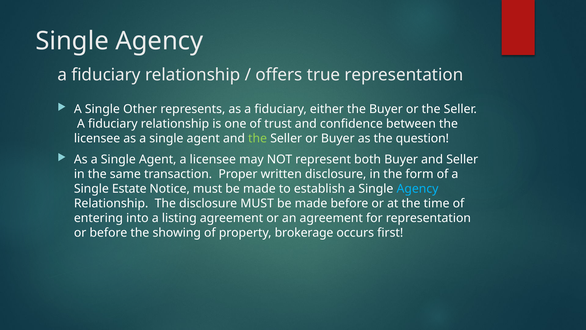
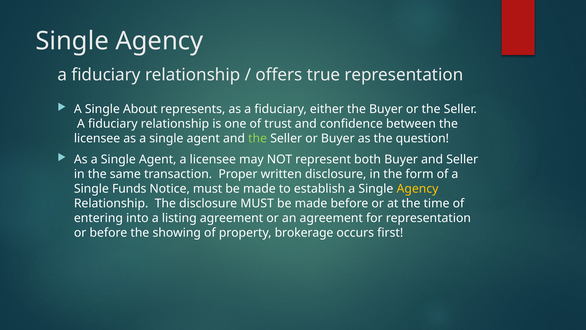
Other: Other -> About
Estate: Estate -> Funds
Agency at (418, 188) colour: light blue -> yellow
